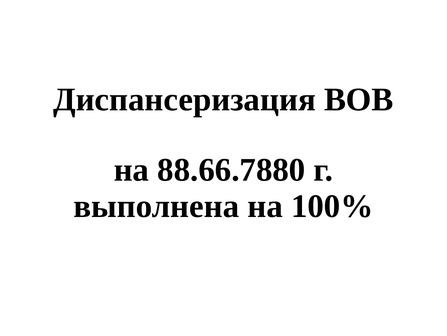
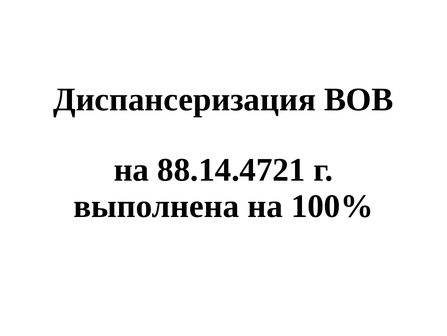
88.66.7880: 88.66.7880 -> 88.14.4721
